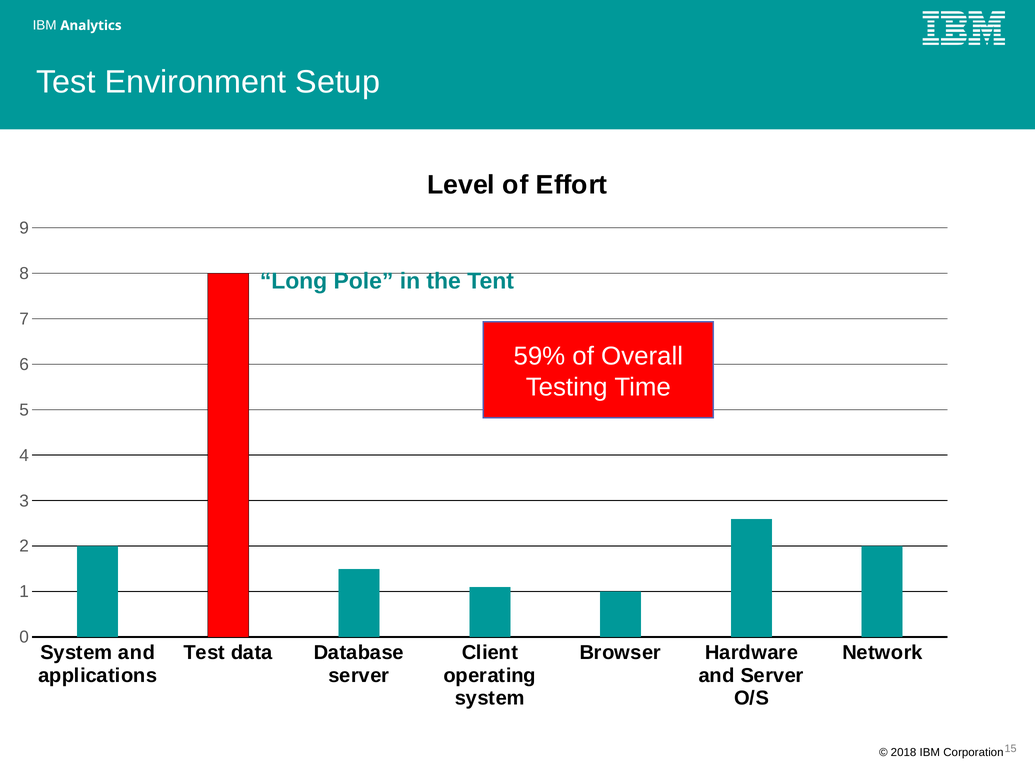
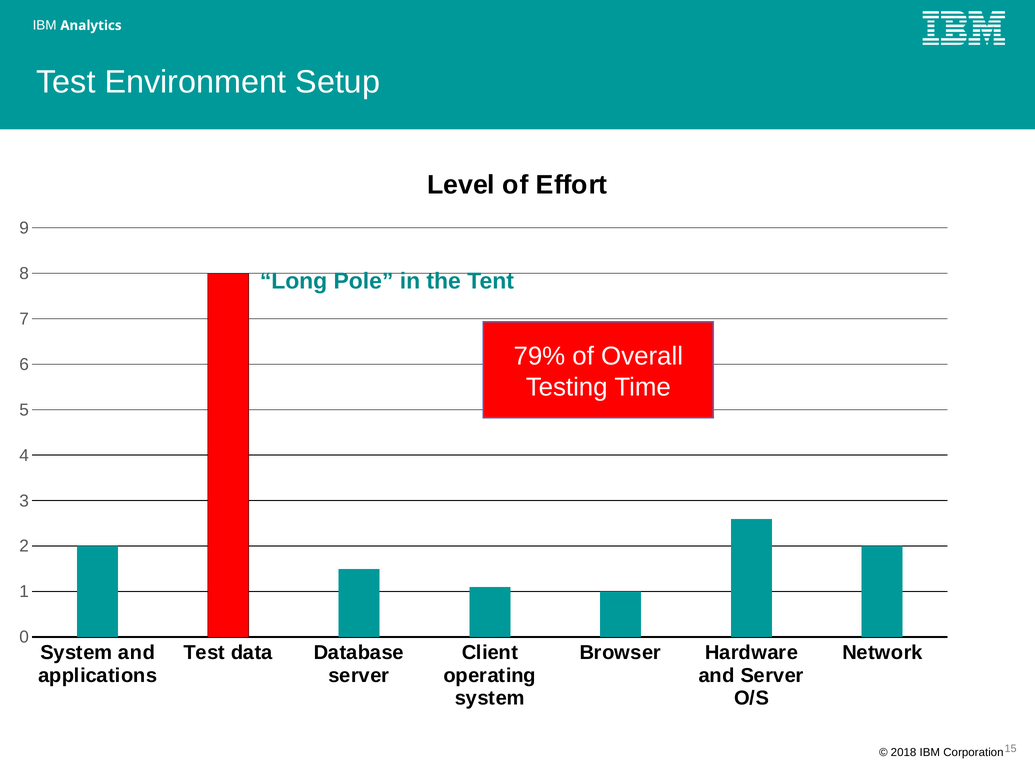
59%: 59% -> 79%
